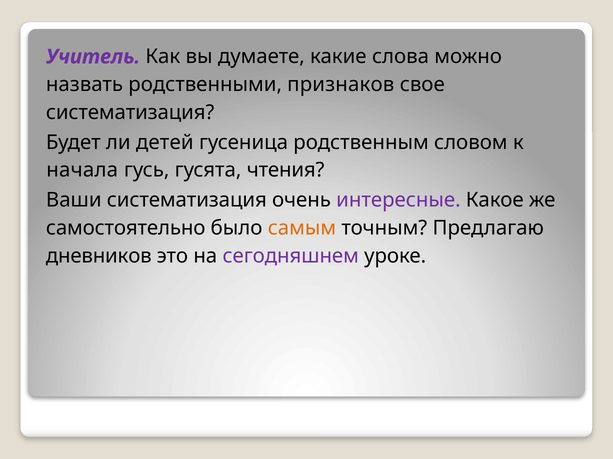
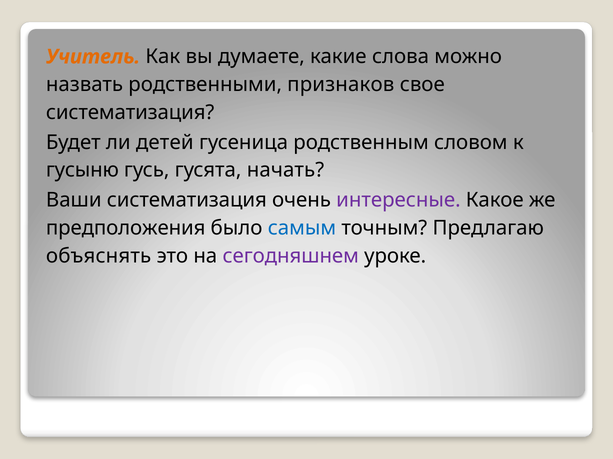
Учитель colour: purple -> orange
начала: начала -> гусыню
чтения: чтения -> начать
самостоятельно: самостоятельно -> предположения
самым colour: orange -> blue
дневников: дневников -> объяснять
